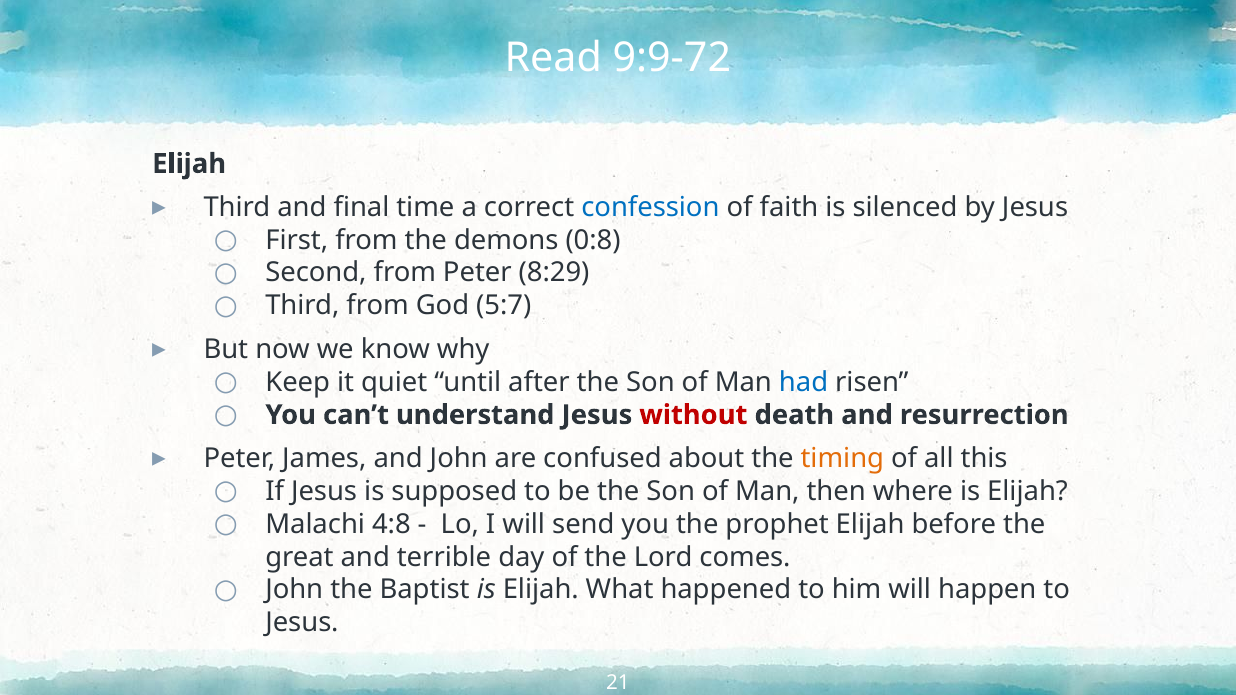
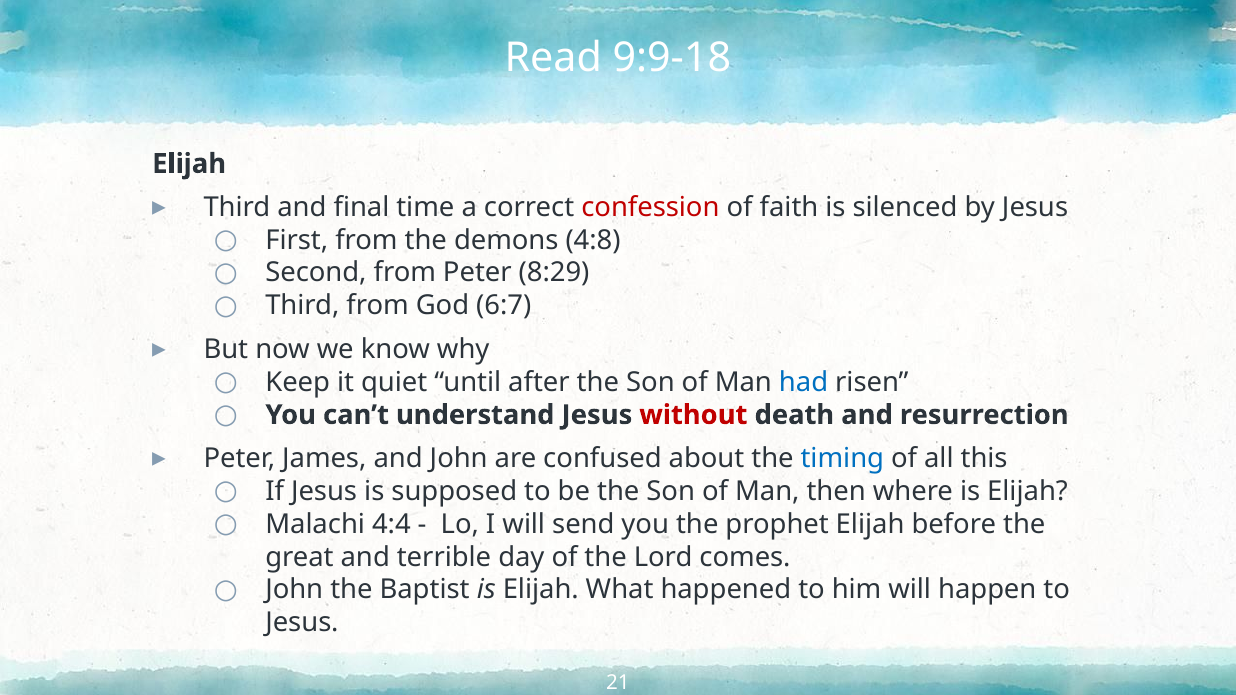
9:9-72: 9:9-72 -> 9:9-18
confession colour: blue -> red
0:8: 0:8 -> 4:8
5:7: 5:7 -> 6:7
timing colour: orange -> blue
4:8: 4:8 -> 4:4
